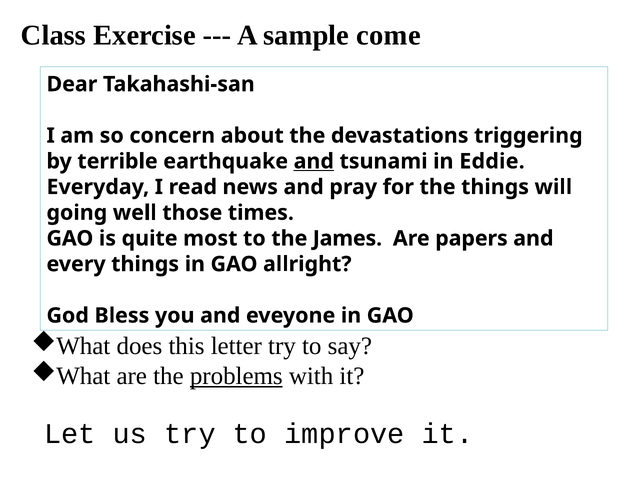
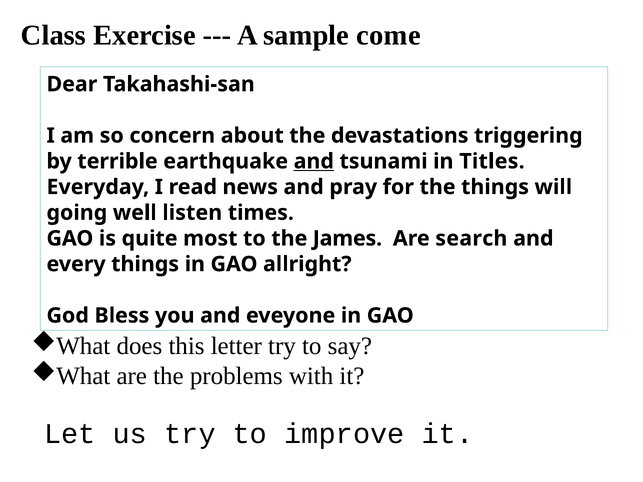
Eddie: Eddie -> Titles
those: those -> listen
papers: papers -> search
problems underline: present -> none
